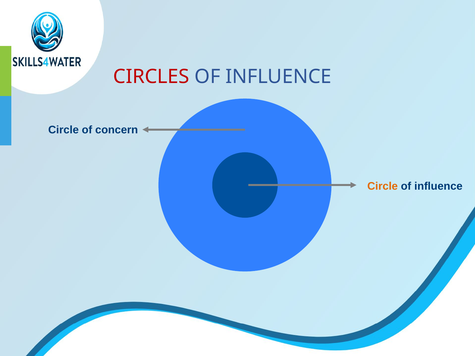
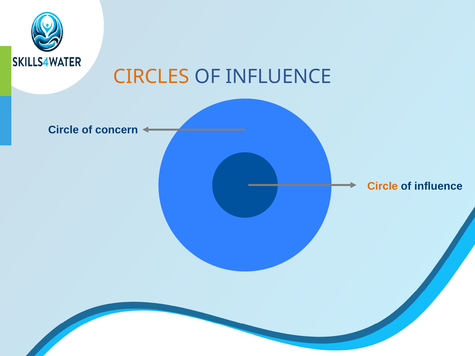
CIRCLES colour: red -> orange
